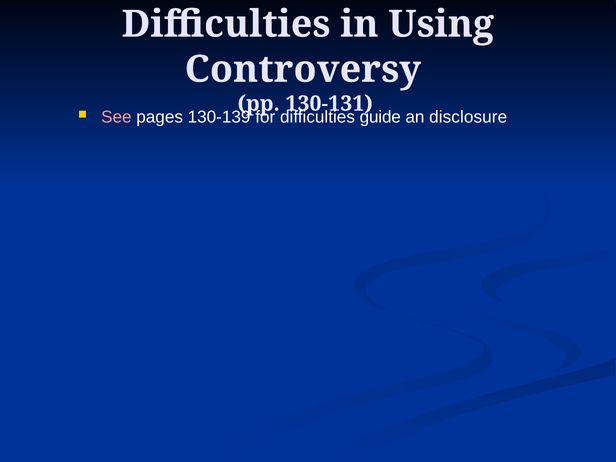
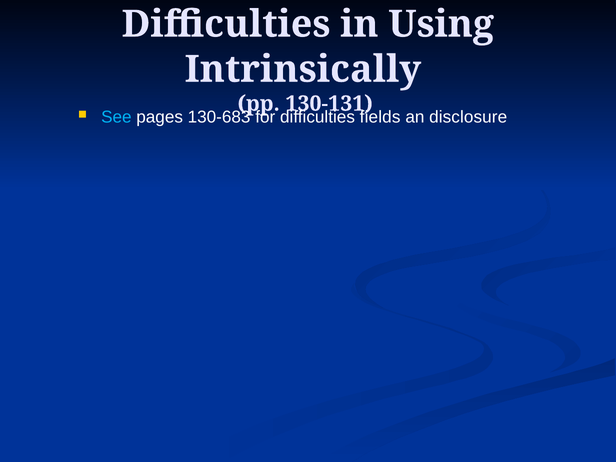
Controversy: Controversy -> Intrinsically
See colour: pink -> light blue
130-139: 130-139 -> 130-683
guide: guide -> fields
